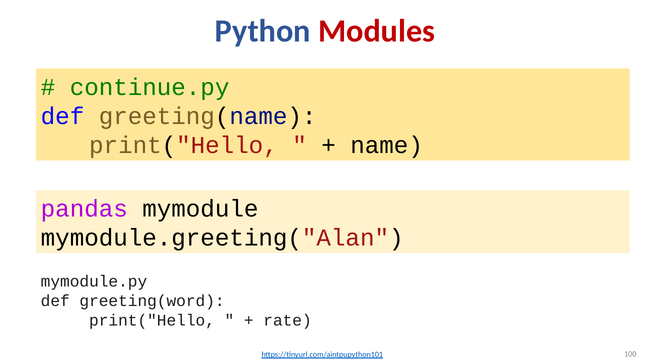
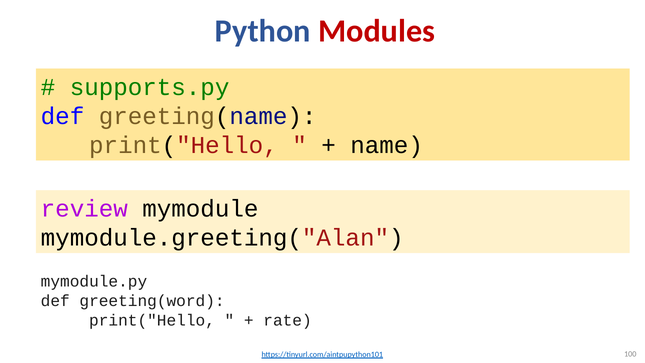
continue.py: continue.py -> supports.py
pandas: pandas -> review
